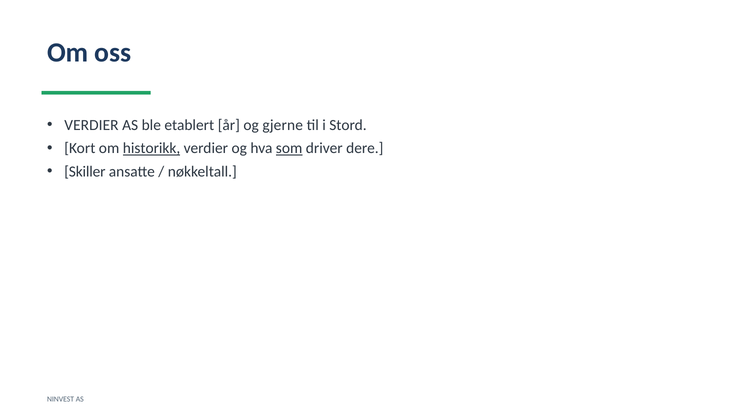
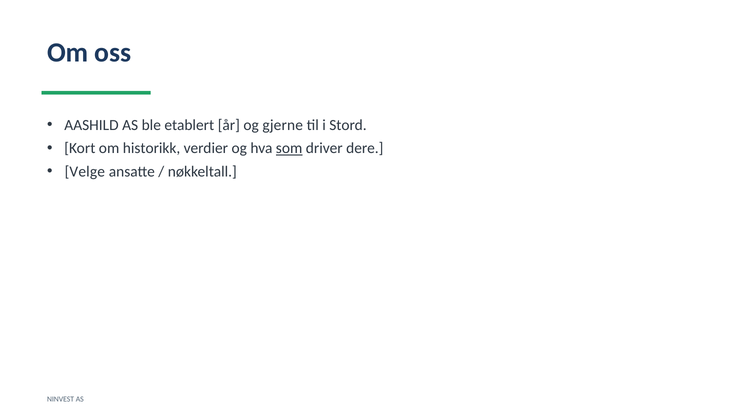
VERDIER at (91, 125): VERDIER -> AASHILD
historikk underline: present -> none
Skiller: Skiller -> Velge
